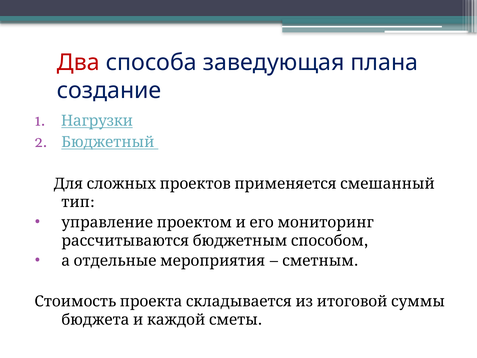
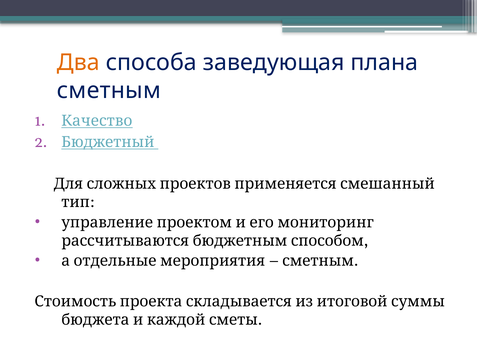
Два colour: red -> orange
создание at (109, 90): создание -> сметным
Нагрузки: Нагрузки -> Качество
